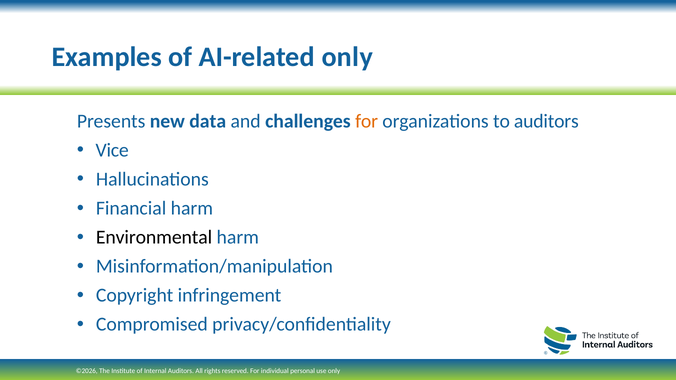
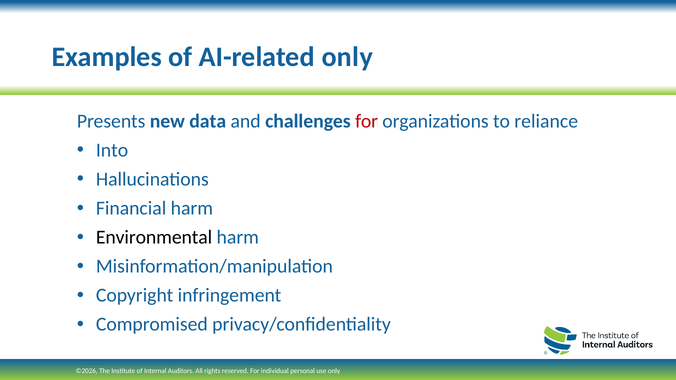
for at (367, 121) colour: orange -> red
to auditors: auditors -> reliance
Vice: Vice -> Into
